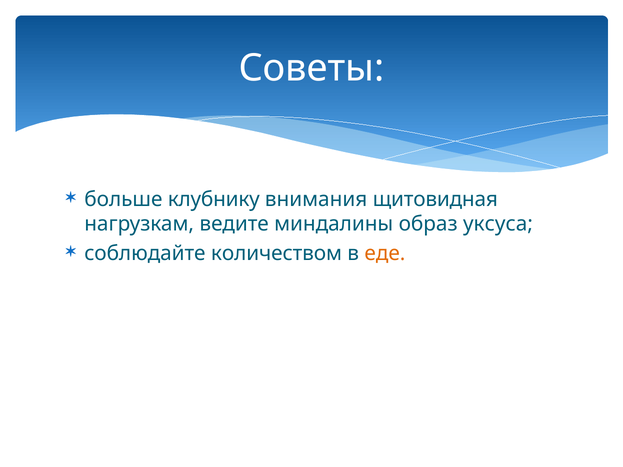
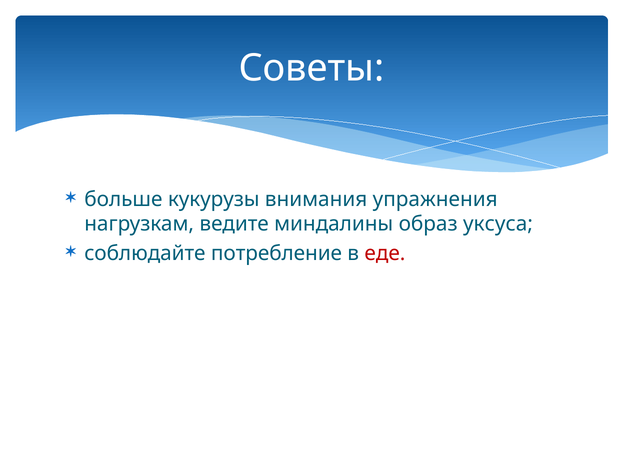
клубнику: клубнику -> кукурузы
щитовидная: щитовидная -> упражнения
количеством: количеством -> потребление
еде colour: orange -> red
